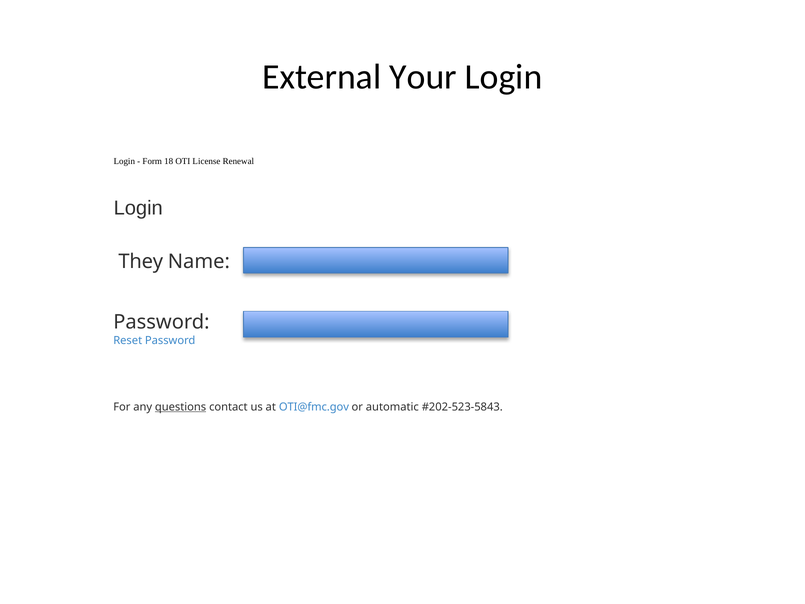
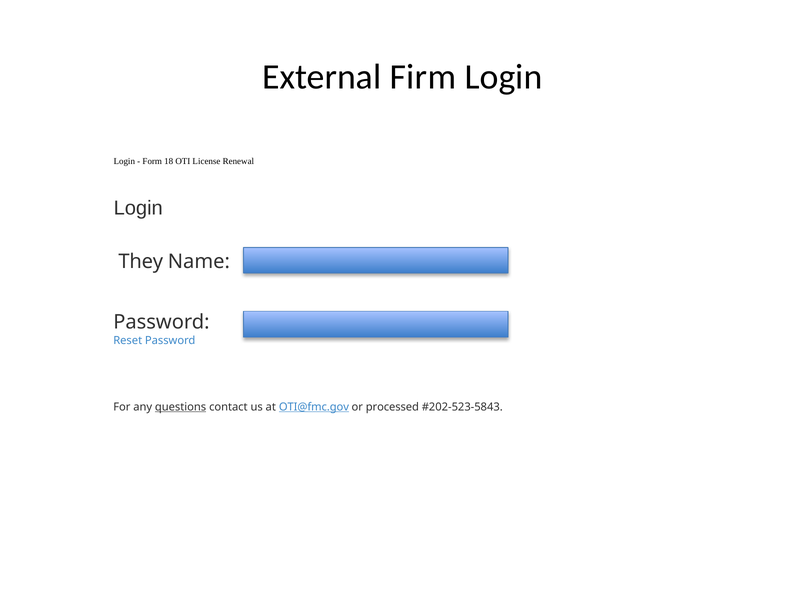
Your: Your -> Firm
OTI@fmc.gov underline: none -> present
automatic: automatic -> processed
